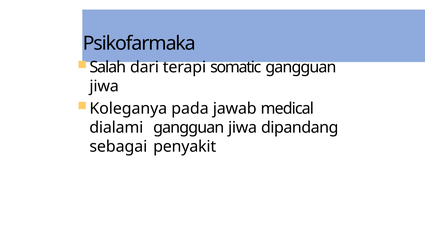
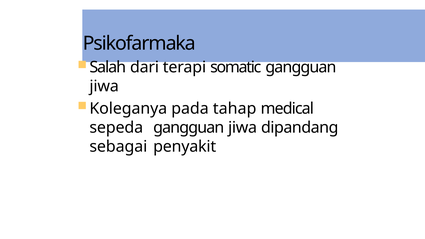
jawab: jawab -> tahap
dialami: dialami -> sepeda
